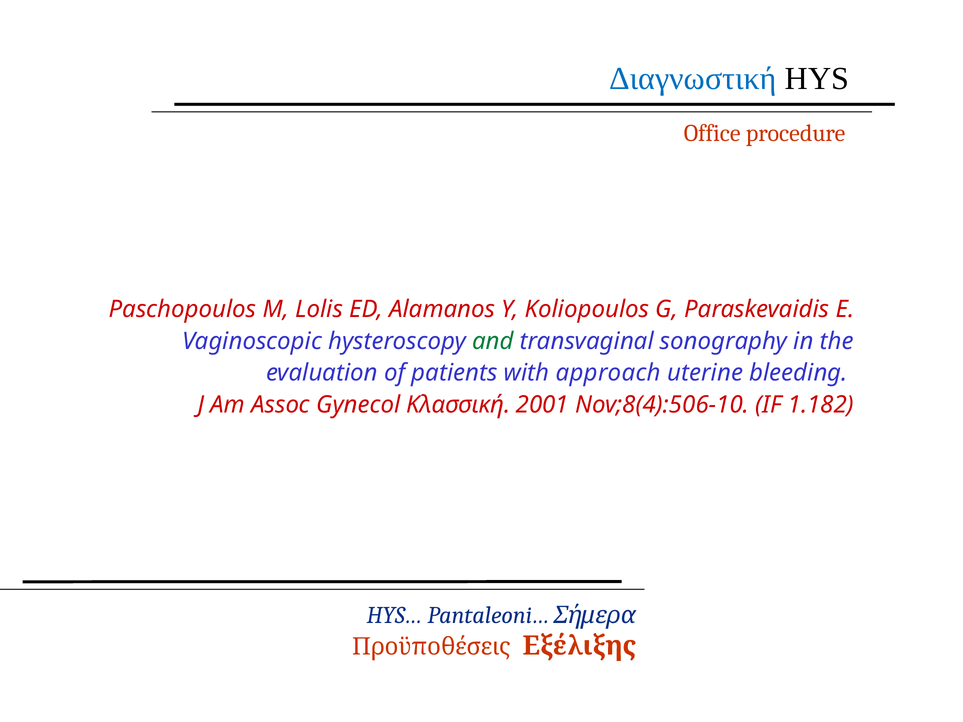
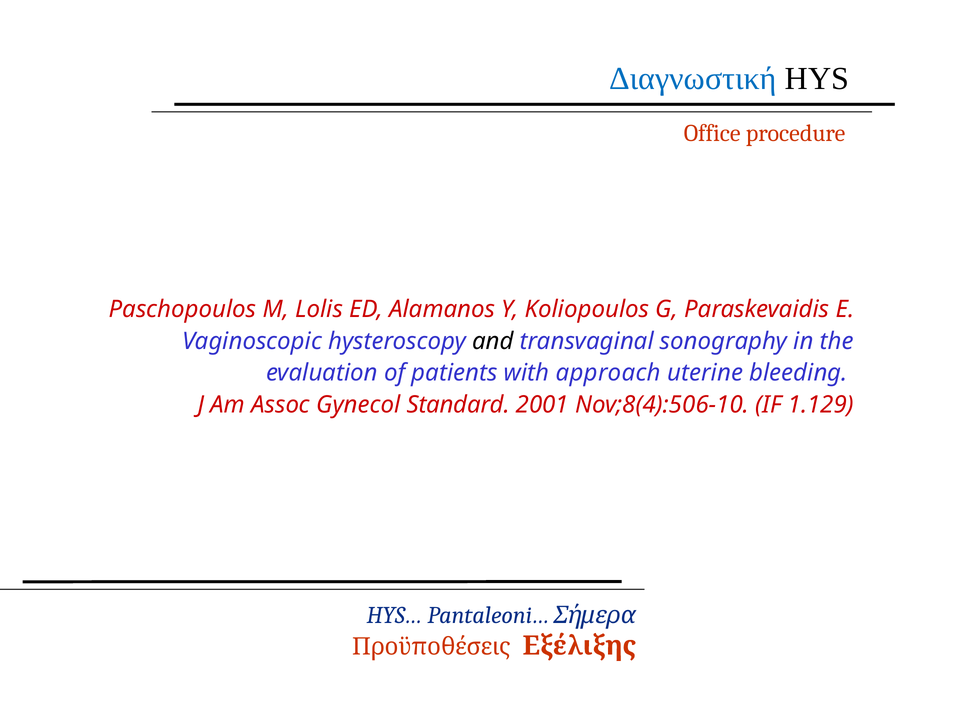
and colour: green -> black
Κλασσική: Κλασσική -> Standard
1.182: 1.182 -> 1.129
